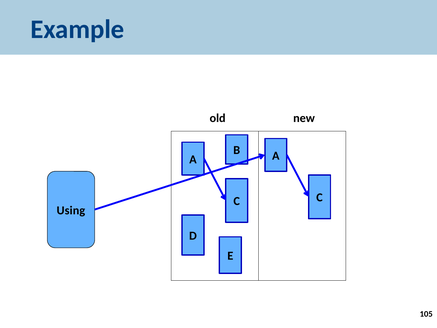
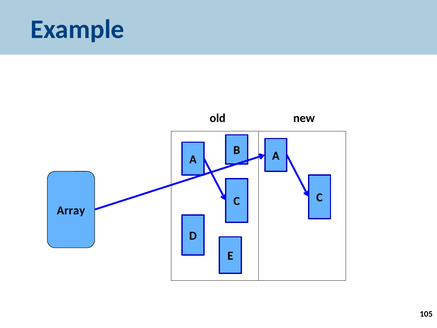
Using: Using -> Array
